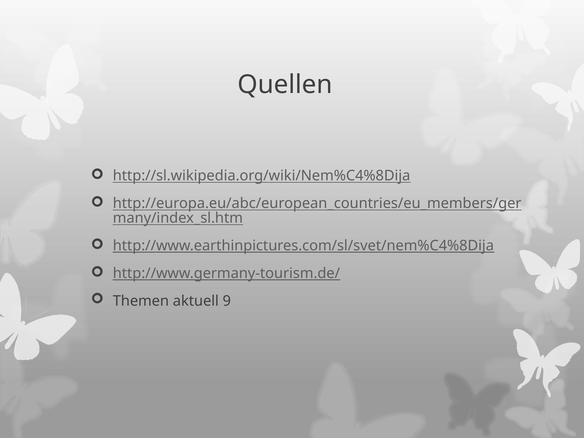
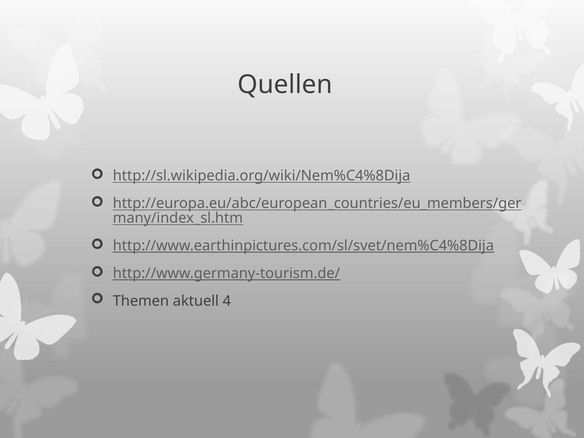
9: 9 -> 4
